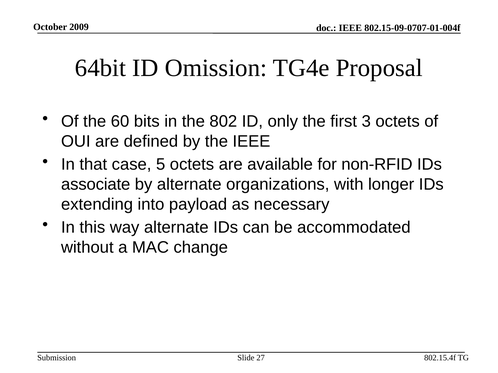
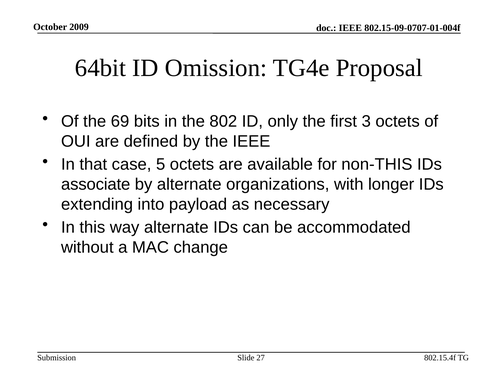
60: 60 -> 69
non-RFID: non-RFID -> non-THIS
